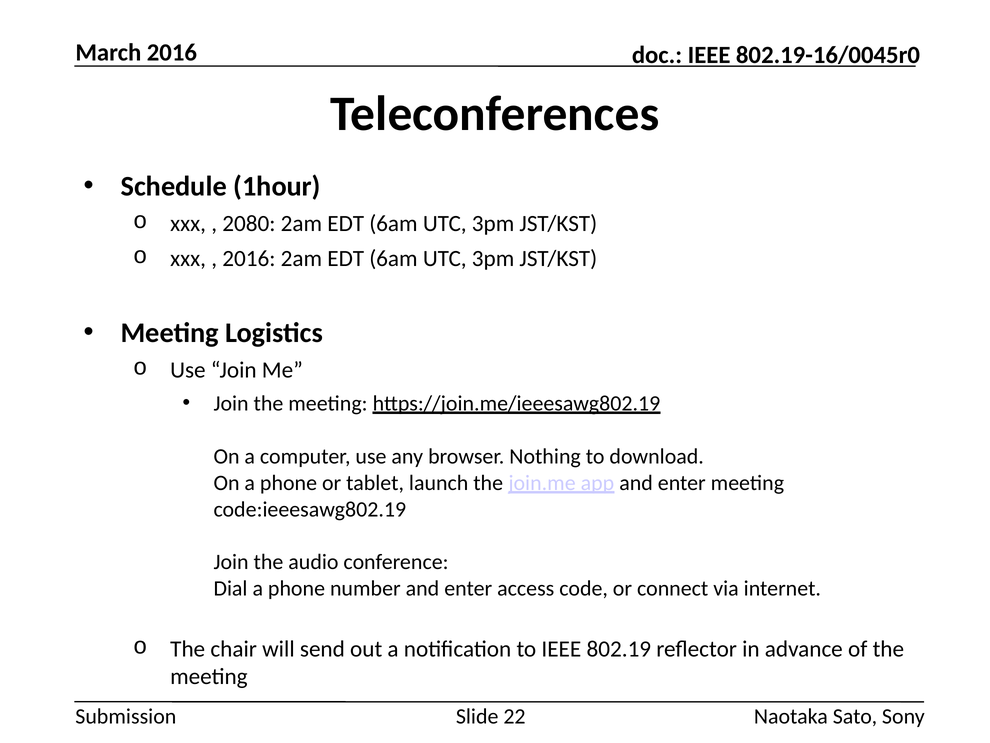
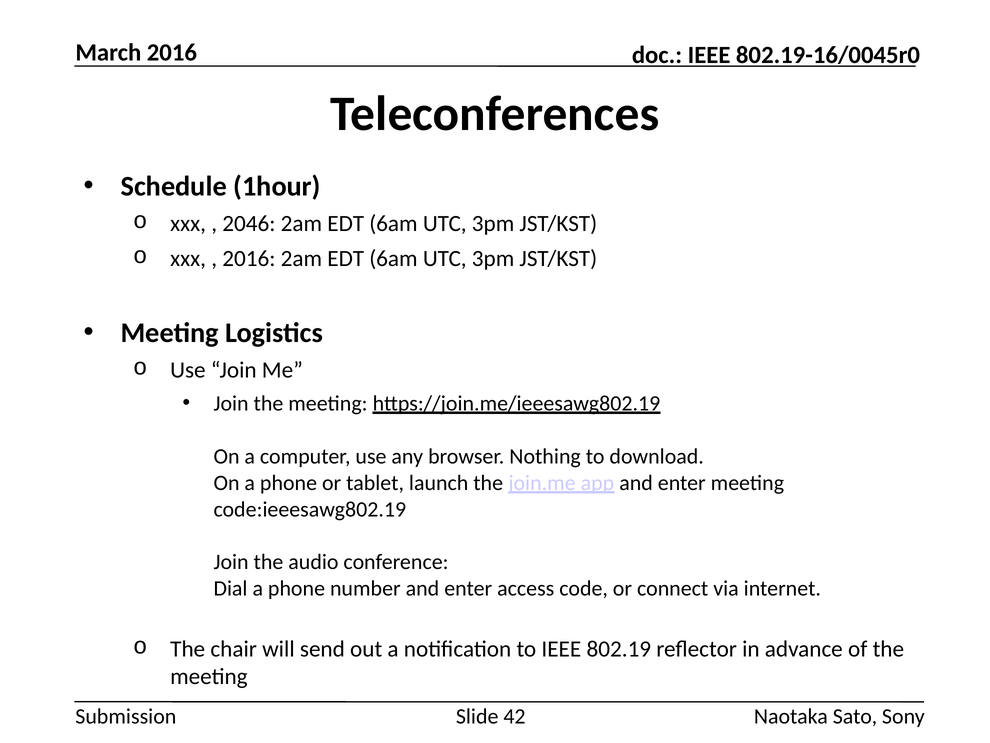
2080: 2080 -> 2046
22: 22 -> 42
